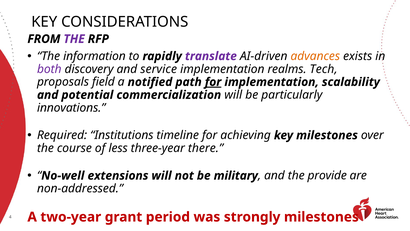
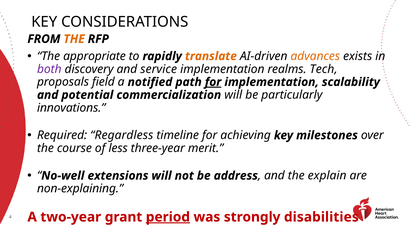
THE at (74, 39) colour: purple -> orange
information: information -> appropriate
translate colour: purple -> orange
Institutions: Institutions -> Regardless
there: there -> merit
military: military -> address
provide: provide -> explain
non-addressed: non-addressed -> non-explaining
period underline: none -> present
strongly milestones: milestones -> disabilities
